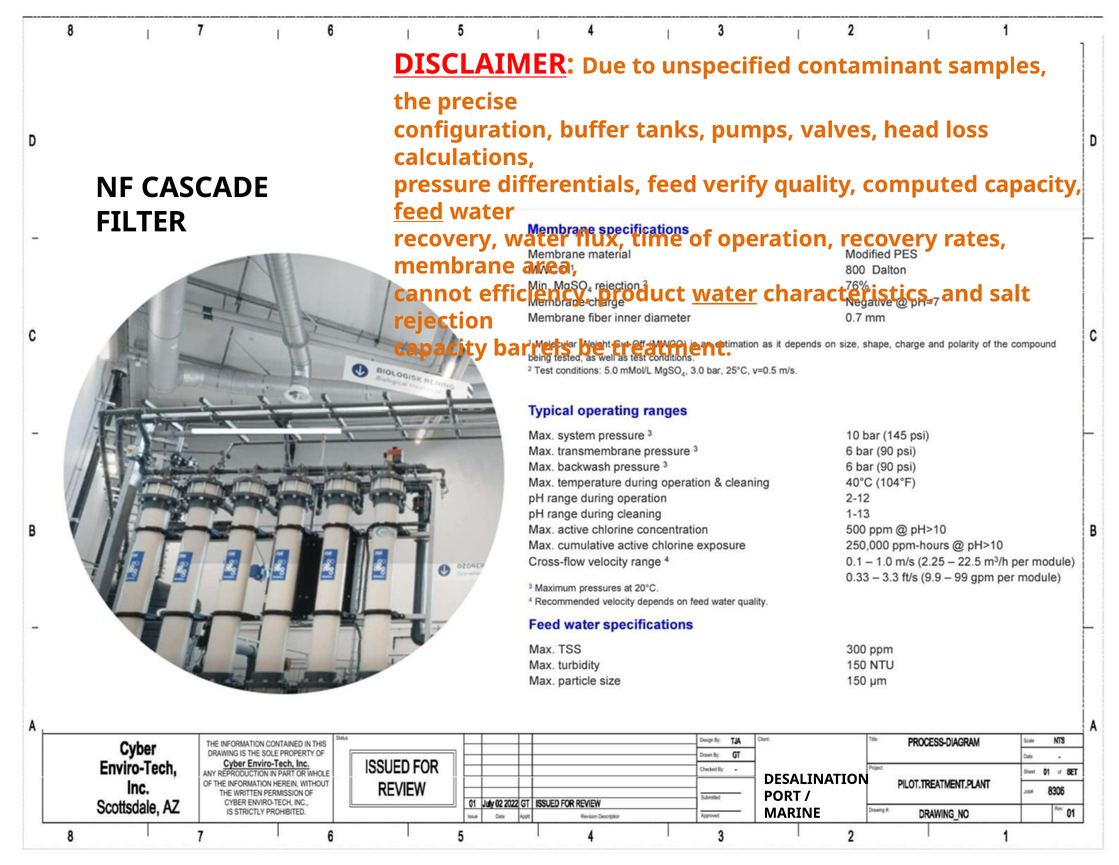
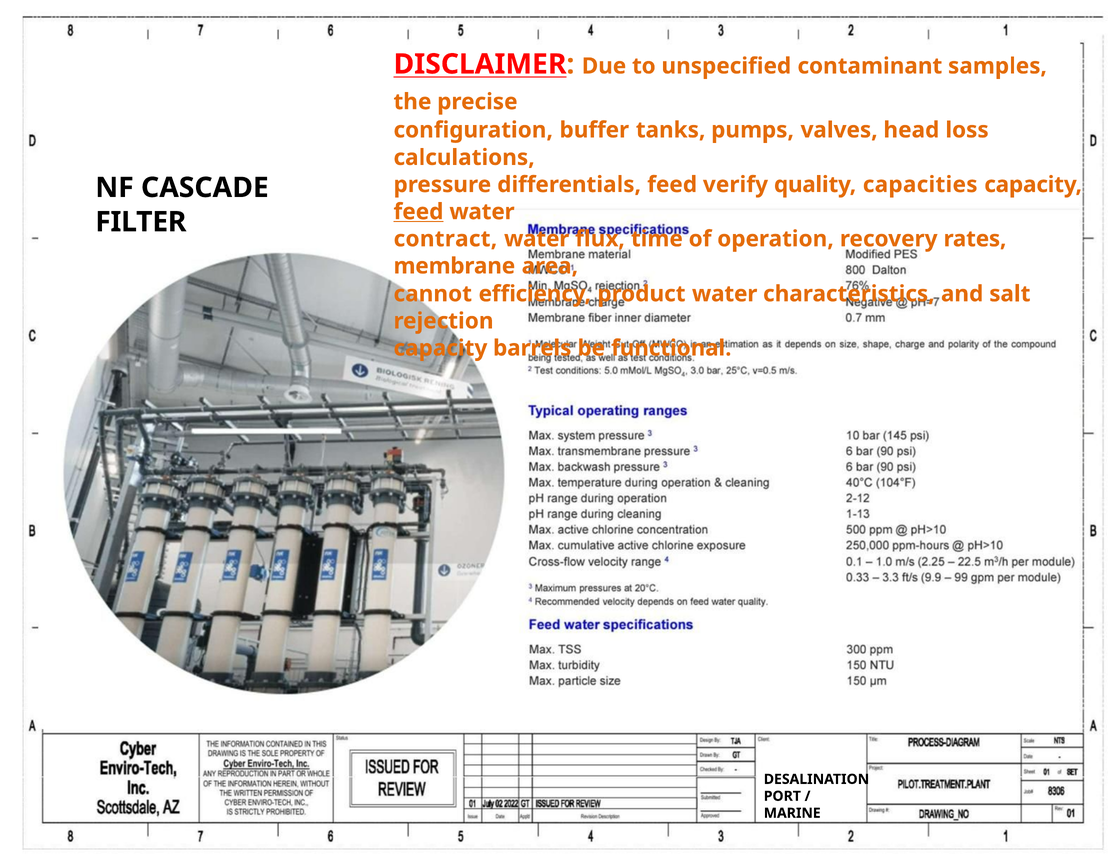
computed: computed -> capacities
recovery at (446, 239): recovery -> contract
water at (725, 294) underline: present -> none
treatment: treatment -> functional
